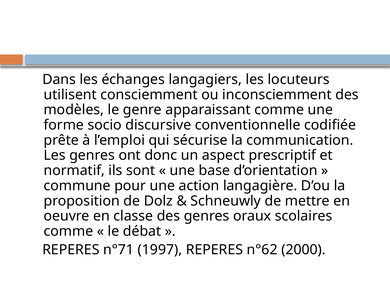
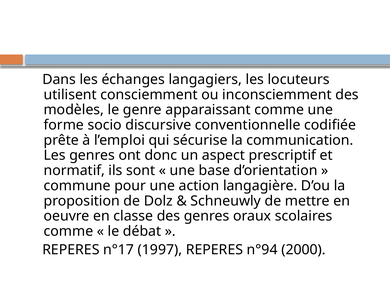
n°71: n°71 -> n°17
n°62: n°62 -> n°94
